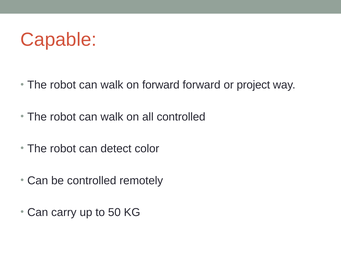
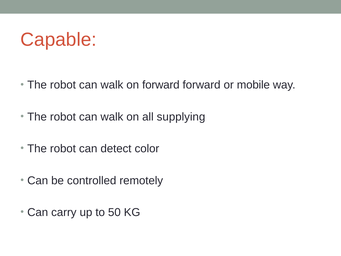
project: project -> mobile
all controlled: controlled -> supplying
